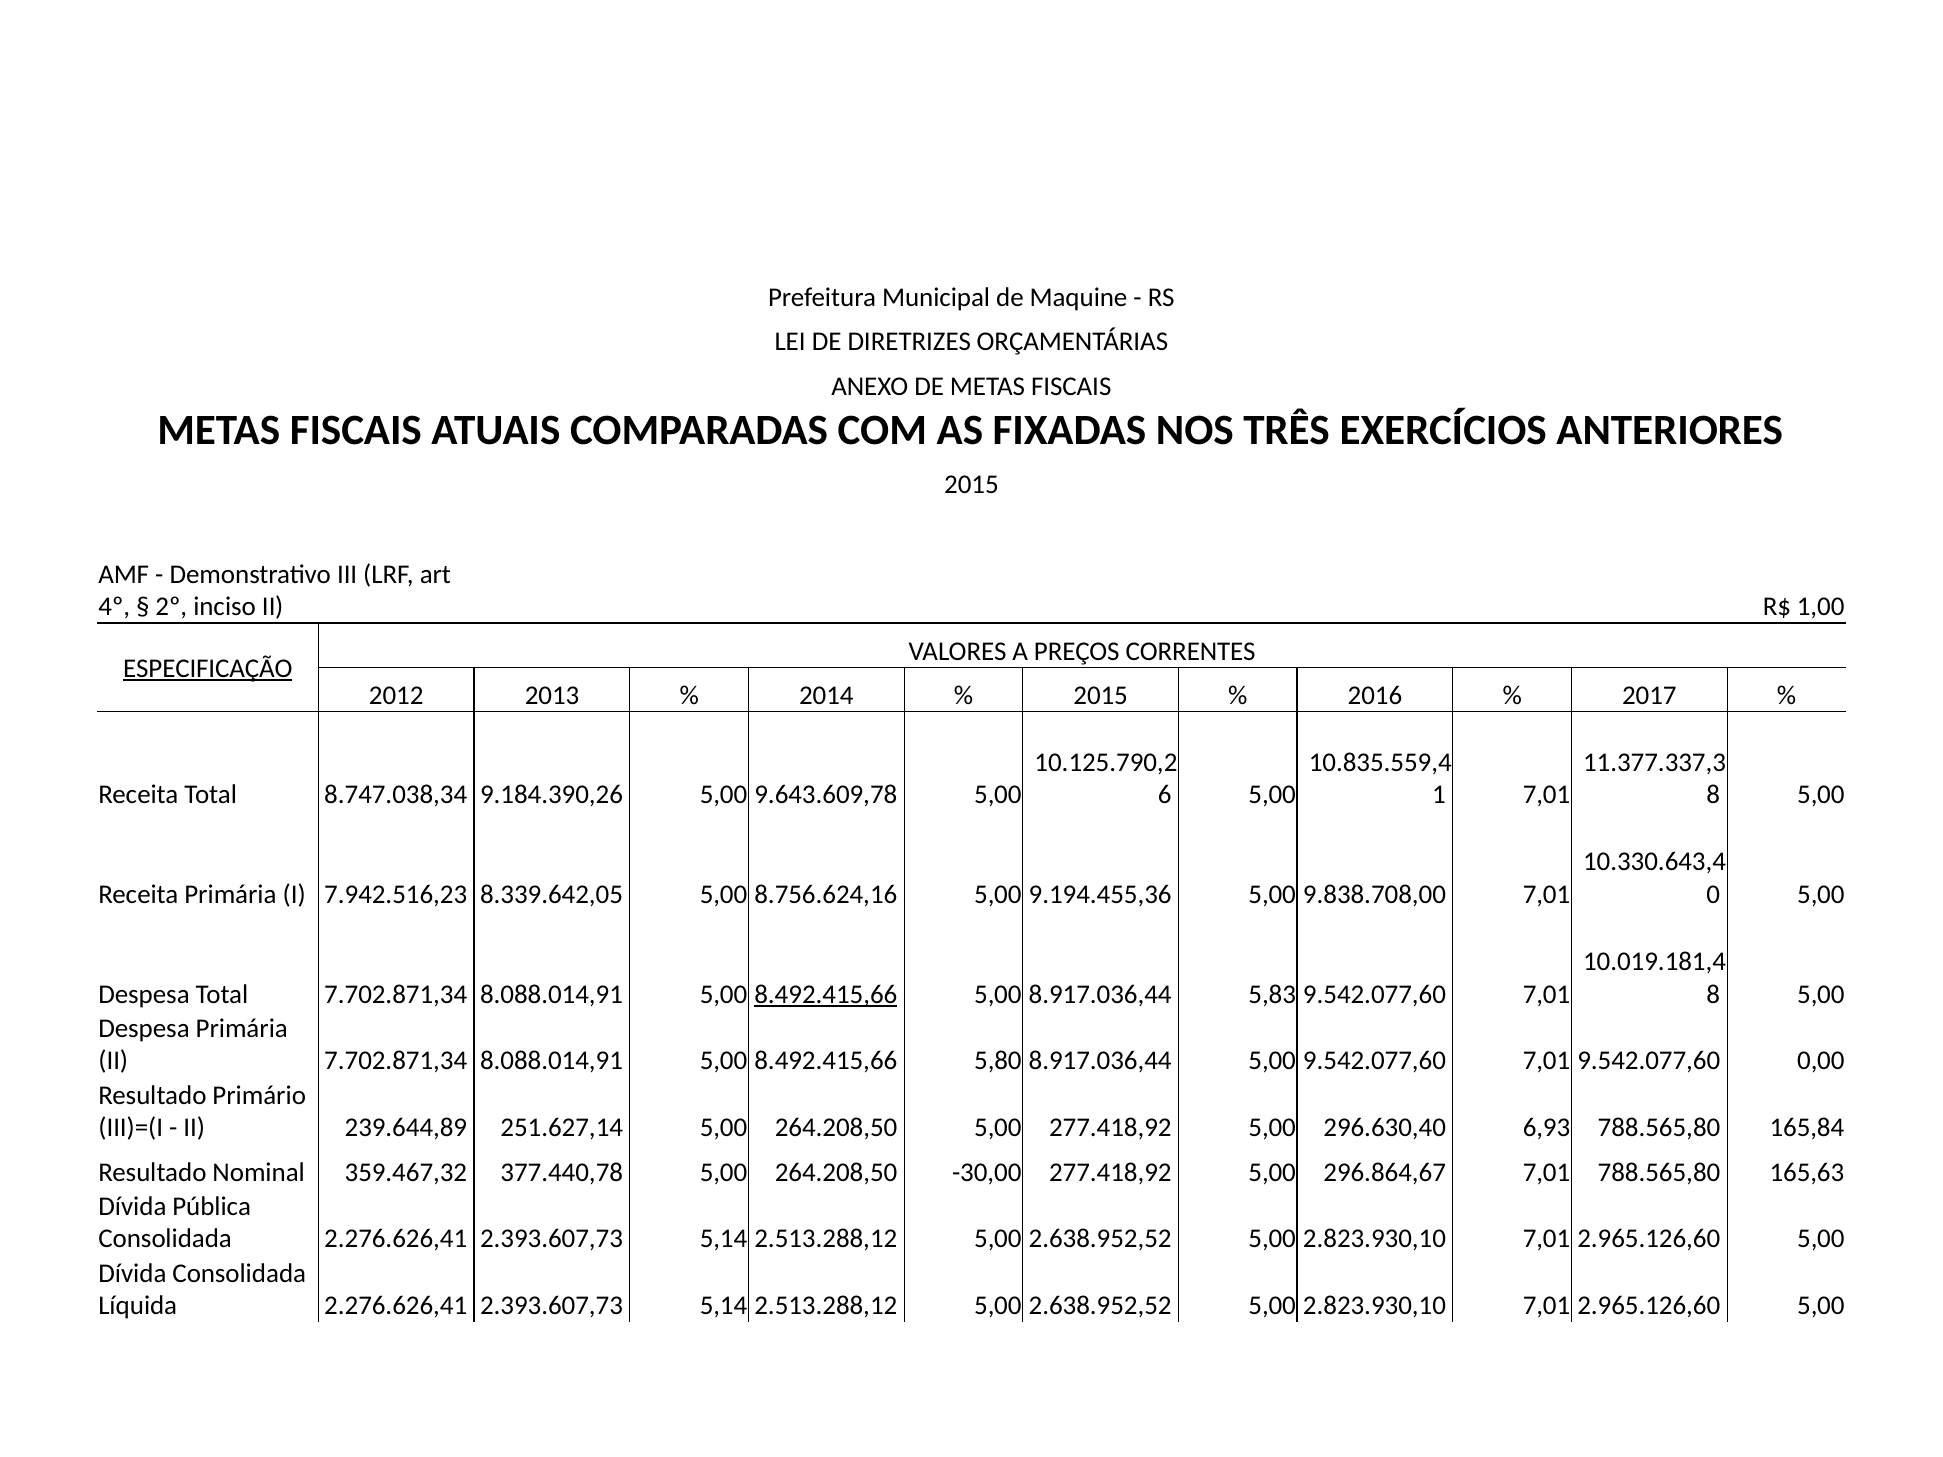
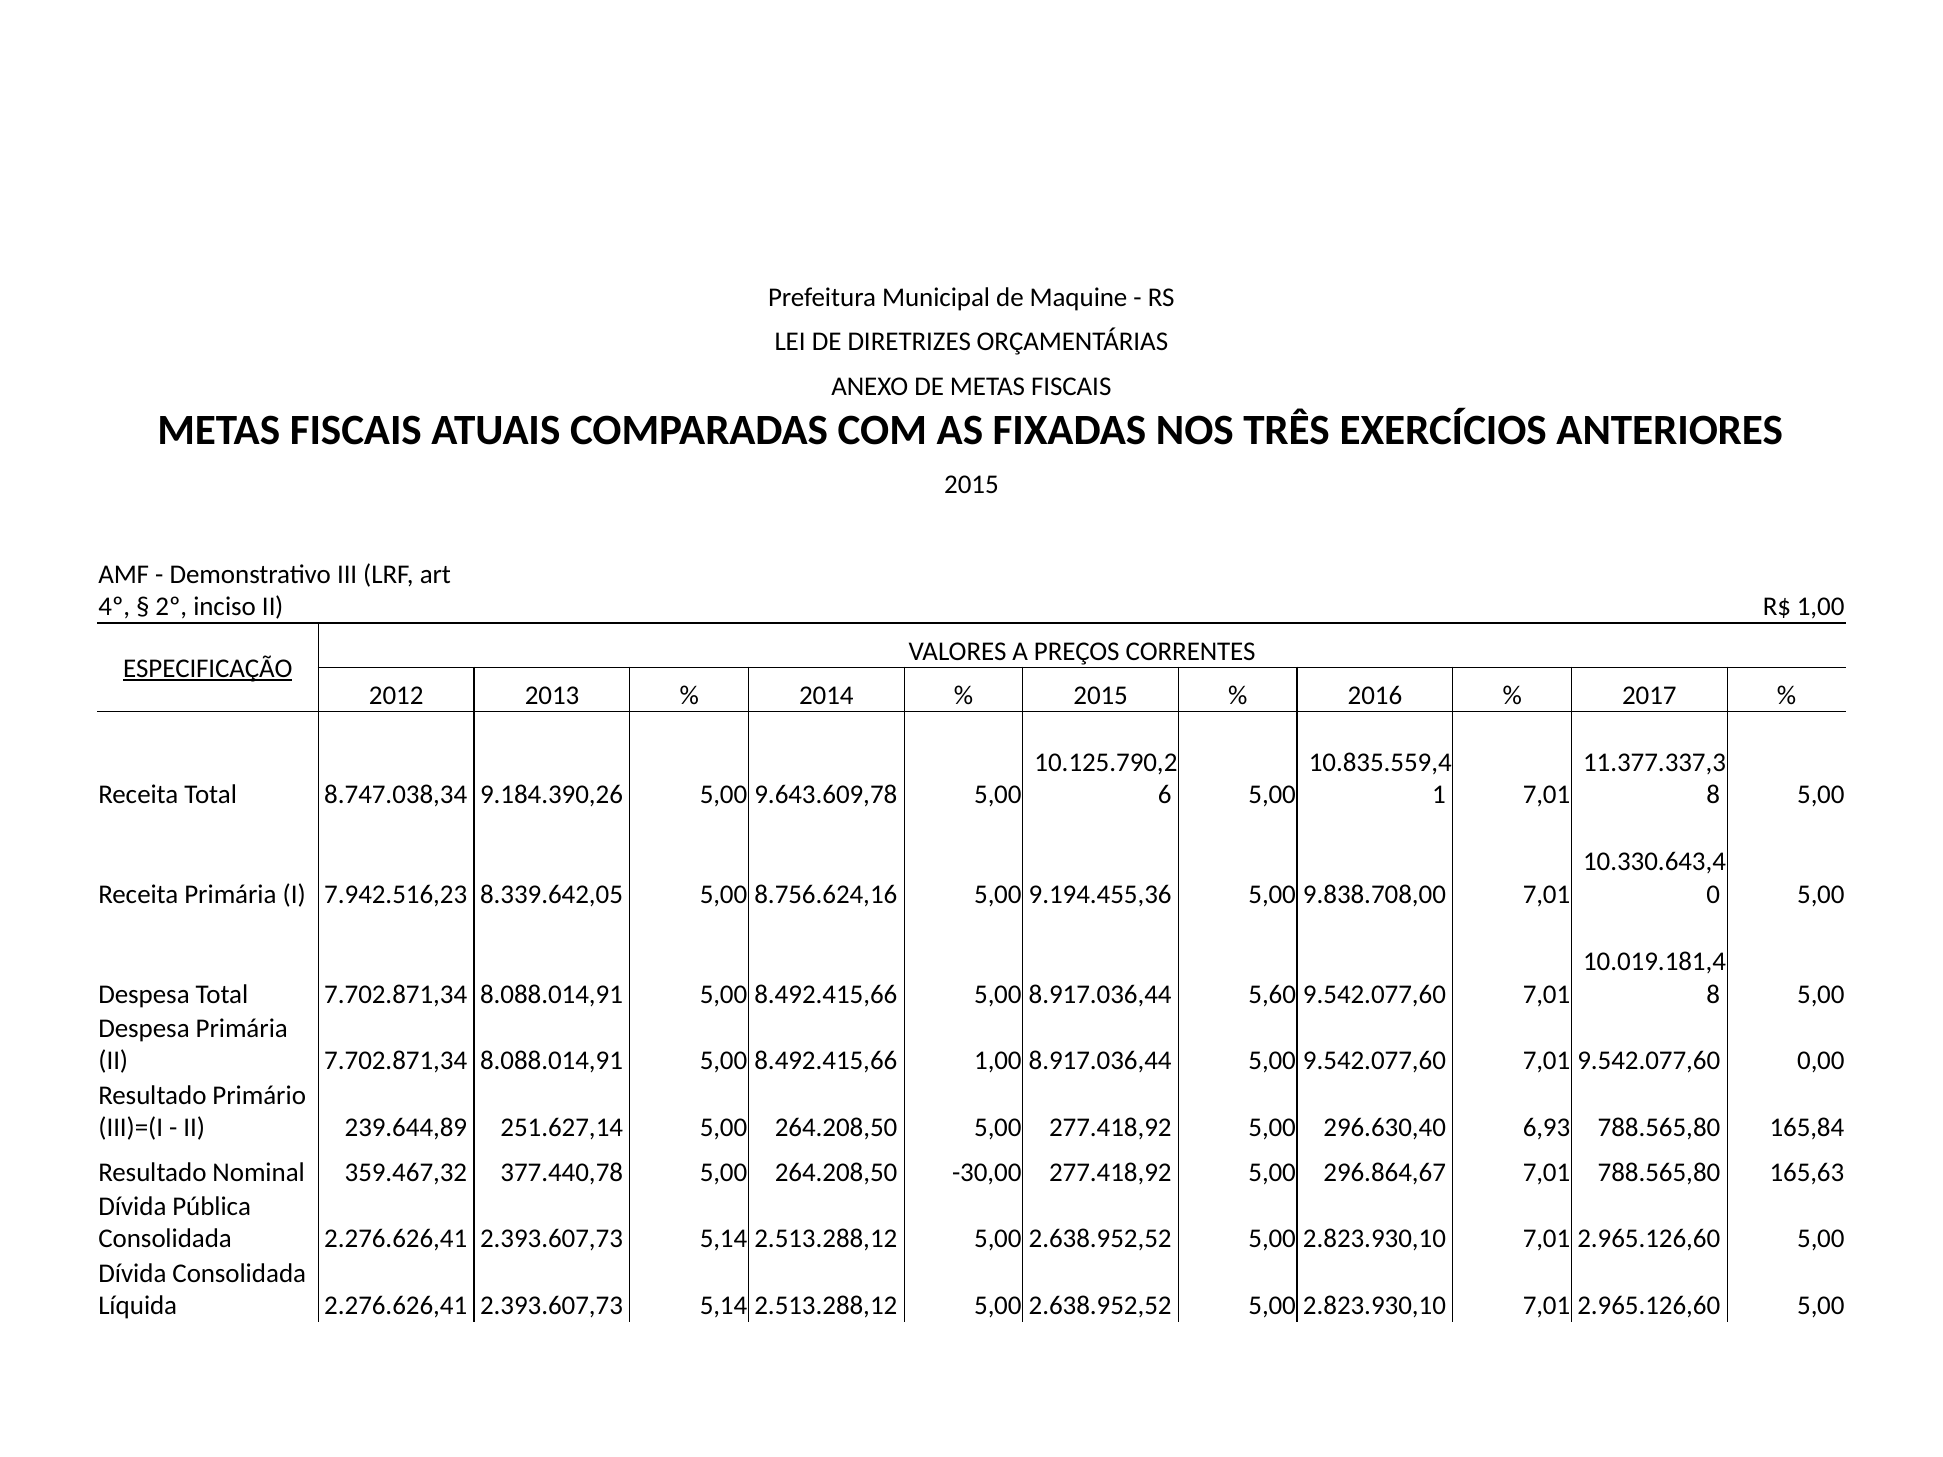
8.492.415,66 at (826, 994) underline: present -> none
5,83: 5,83 -> 5,60
8.492.415,66 5,80: 5,80 -> 1,00
